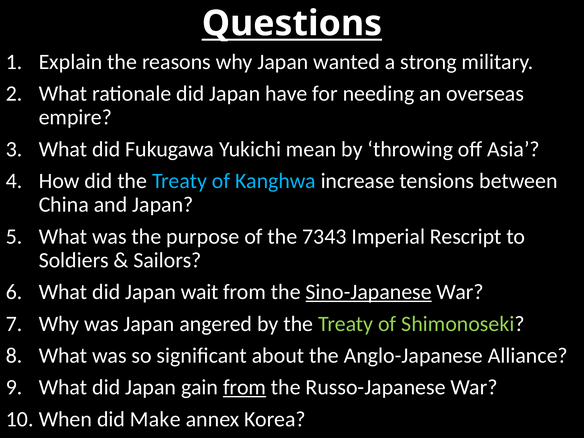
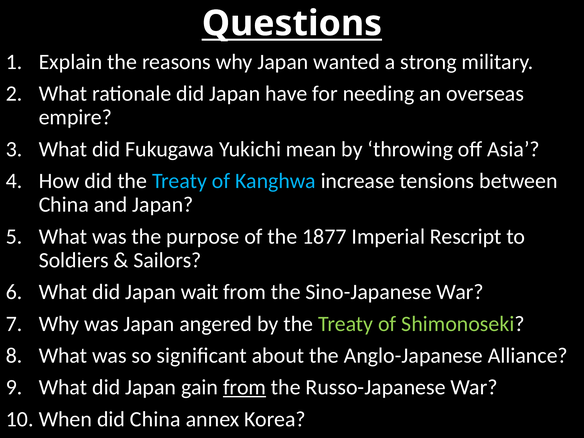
7343: 7343 -> 1877
Sino-Japanese underline: present -> none
did Make: Make -> China
